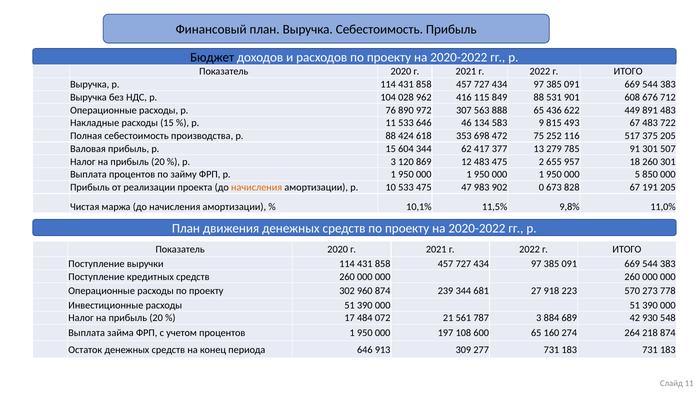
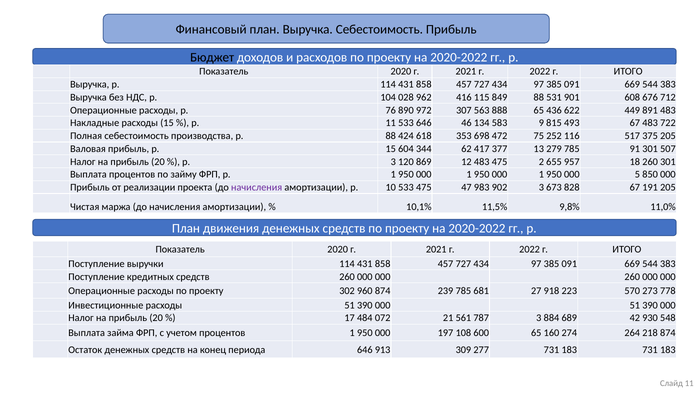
начисления at (257, 188) colour: orange -> purple
902 0: 0 -> 3
239 344: 344 -> 785
